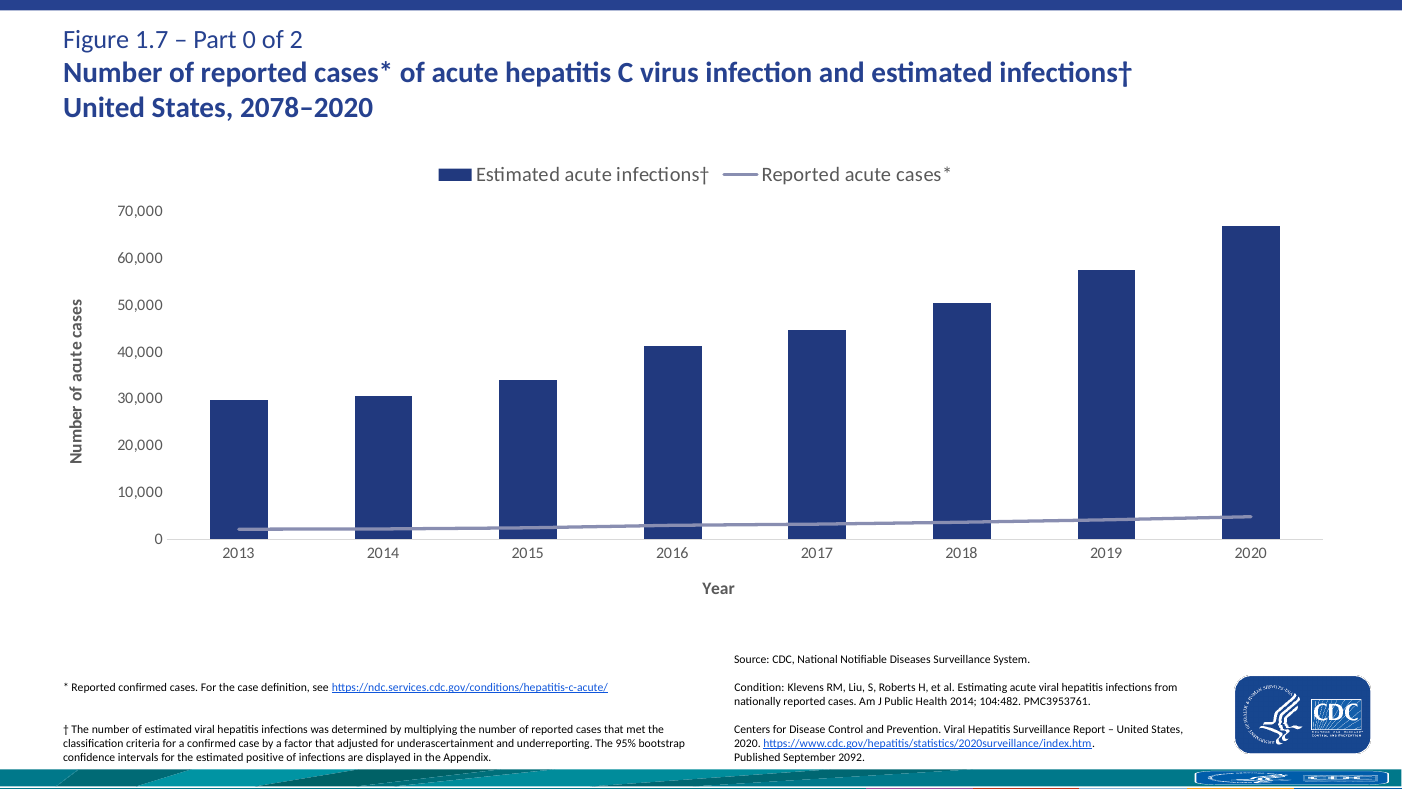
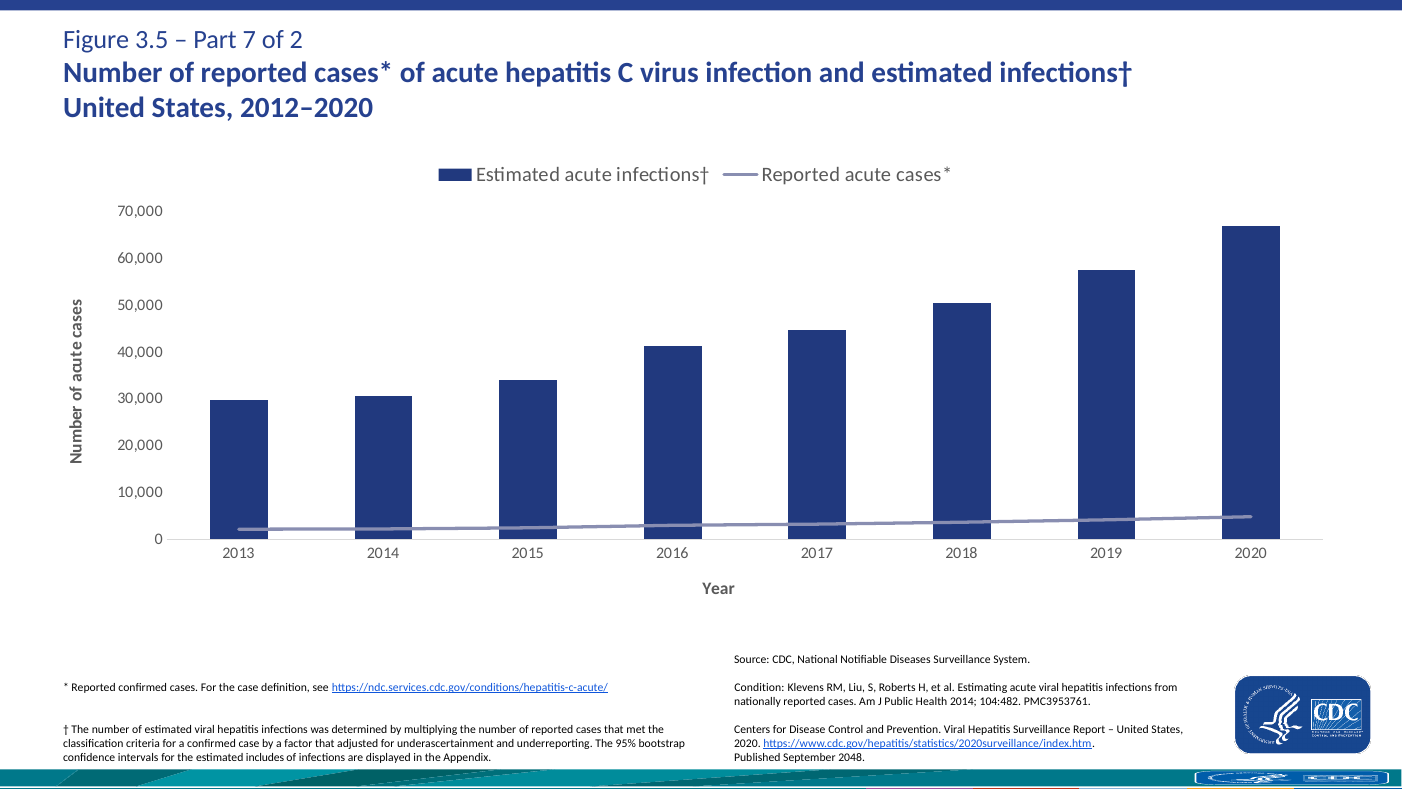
1.7: 1.7 -> 3.5
Part 0: 0 -> 7
2078–2020: 2078–2020 -> 2012–2020
positive: positive -> includes
2092: 2092 -> 2048
